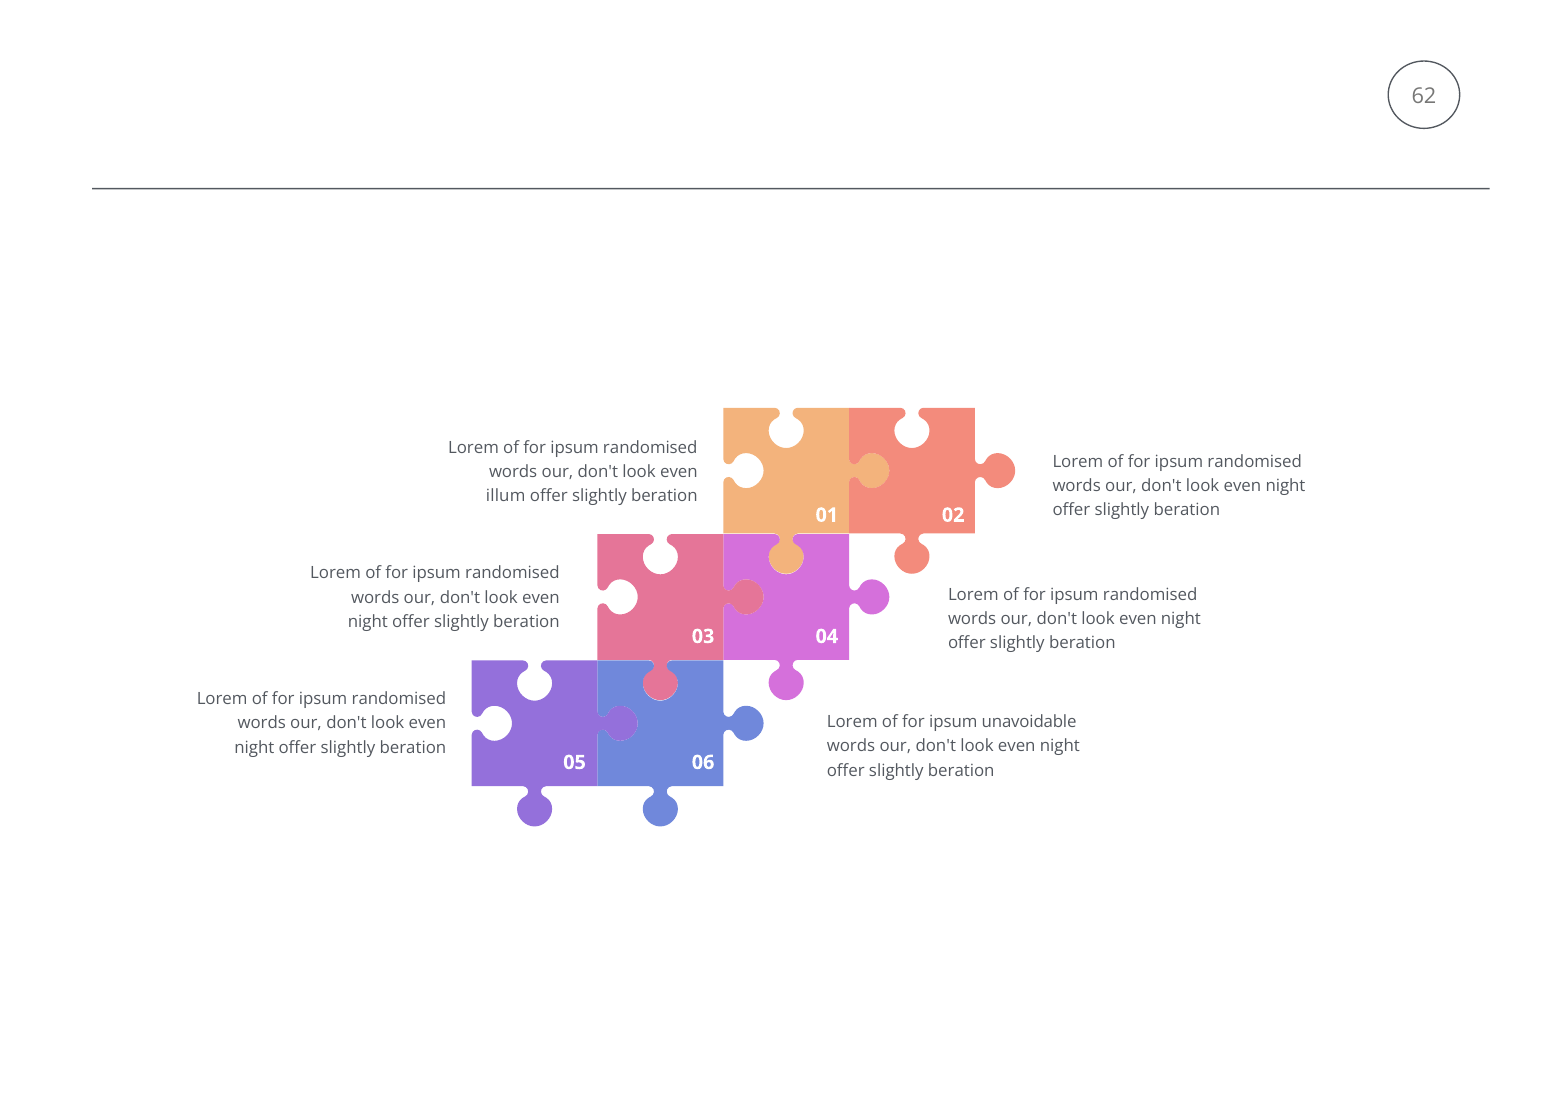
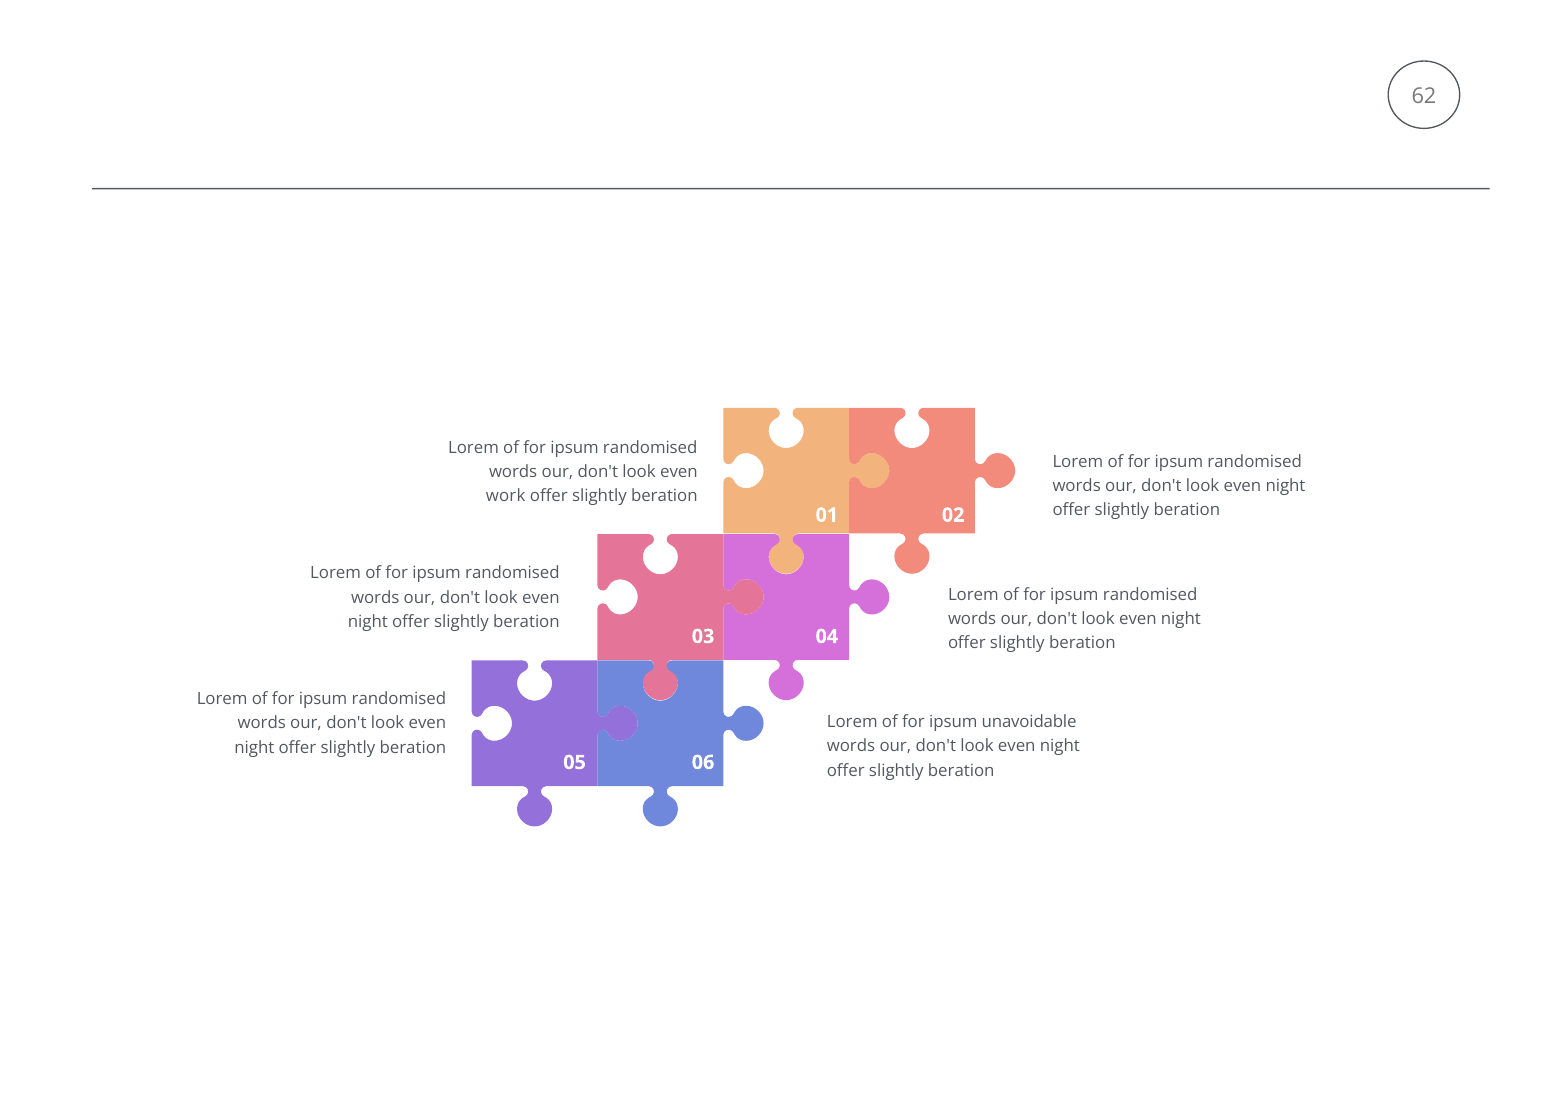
illum: illum -> work
